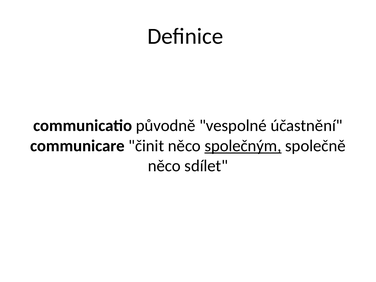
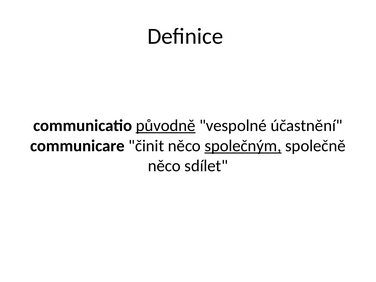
původně underline: none -> present
